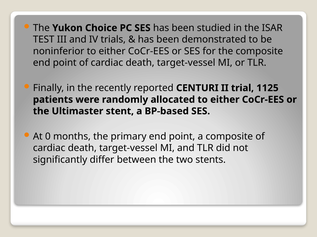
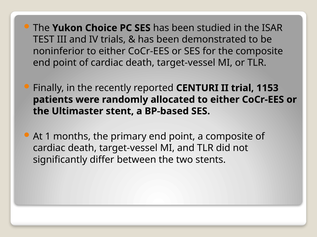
1125: 1125 -> 1153
0: 0 -> 1
